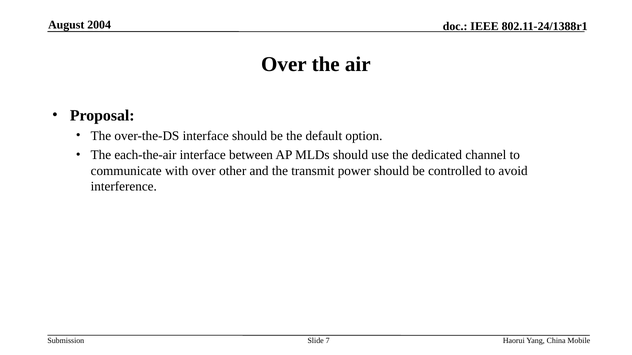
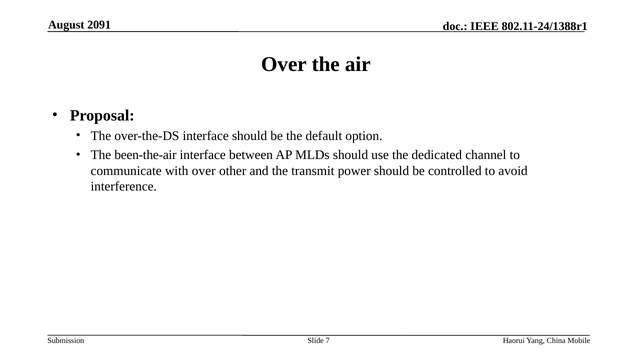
2004: 2004 -> 2091
each-the-air: each-the-air -> been-the-air
